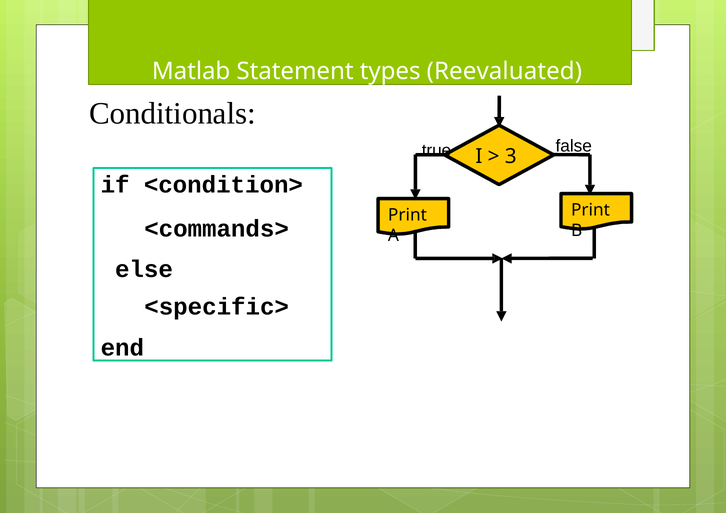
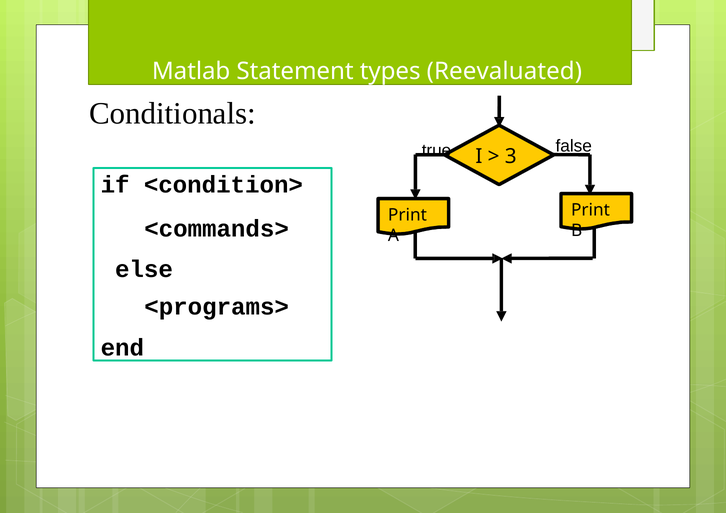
<specific>: <specific> -> <programs>
